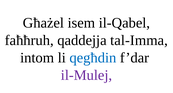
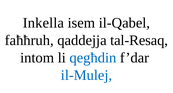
Għażel: Għażel -> Inkella
tal-Imma: tal-Imma -> tal-Resaq
il-Mulej colour: purple -> blue
